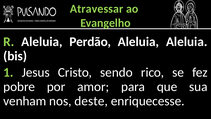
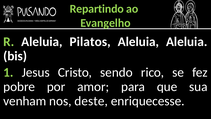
Atravessar: Atravessar -> Repartindo
Perdão: Perdão -> Pilatos
